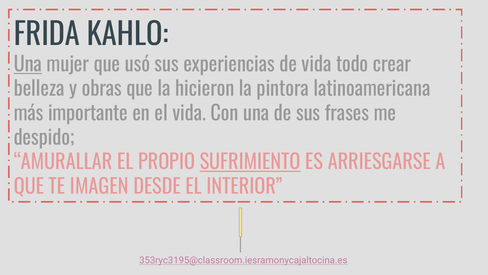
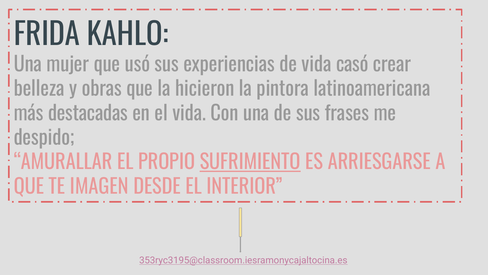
Una at (28, 65) underline: present -> none
todo: todo -> casó
importante: importante -> destacadas
